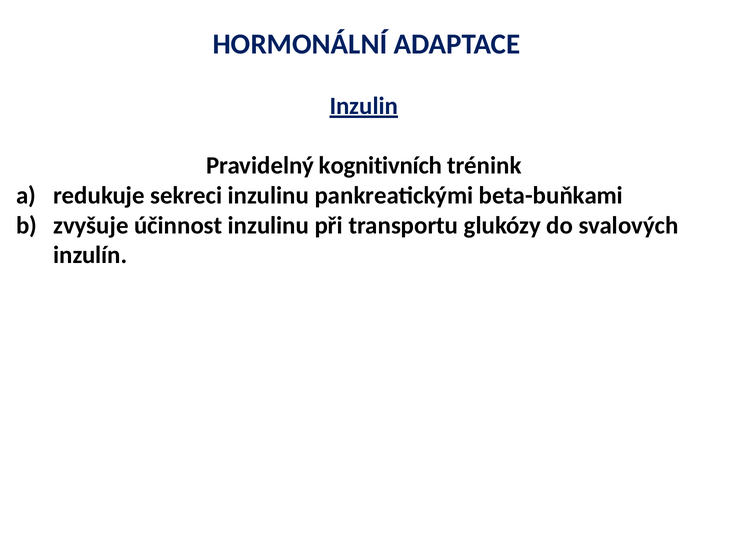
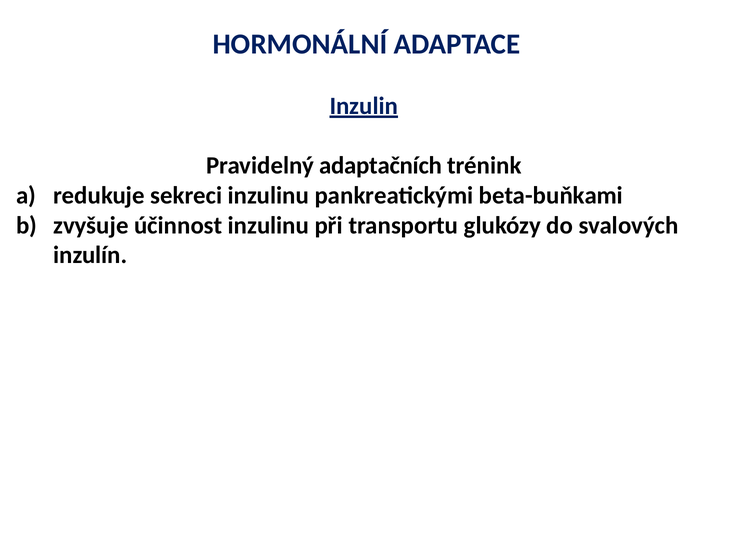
kognitivních: kognitivních -> adaptačních
